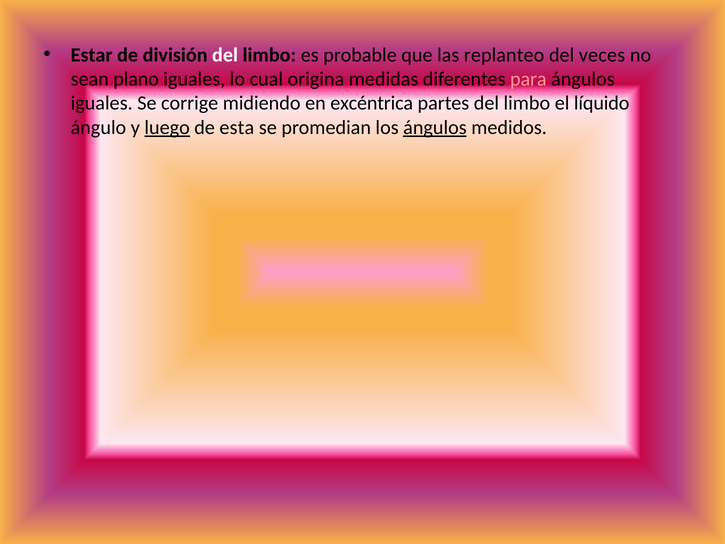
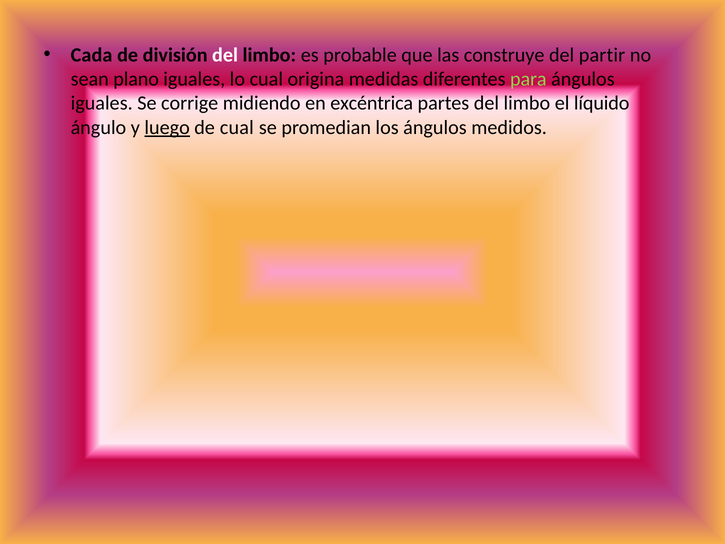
Estar: Estar -> Cada
replanteo: replanteo -> construye
veces: veces -> partir
para colour: pink -> light green
de esta: esta -> cual
ángulos at (435, 127) underline: present -> none
